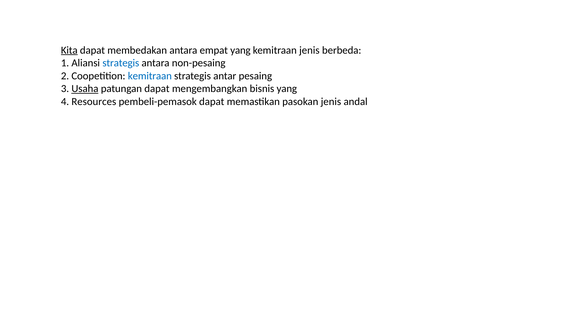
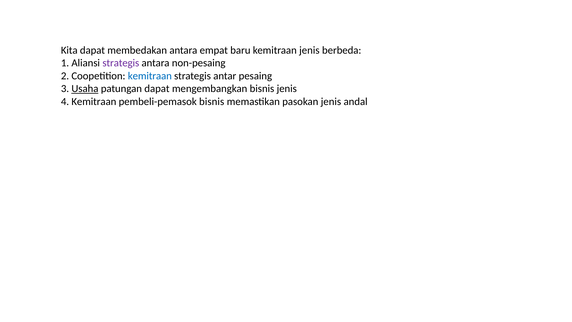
Kita underline: present -> none
empat yang: yang -> baru
strategis at (121, 63) colour: blue -> purple
bisnis yang: yang -> jenis
4 Resources: Resources -> Kemitraan
pembeli-pemasok dapat: dapat -> bisnis
